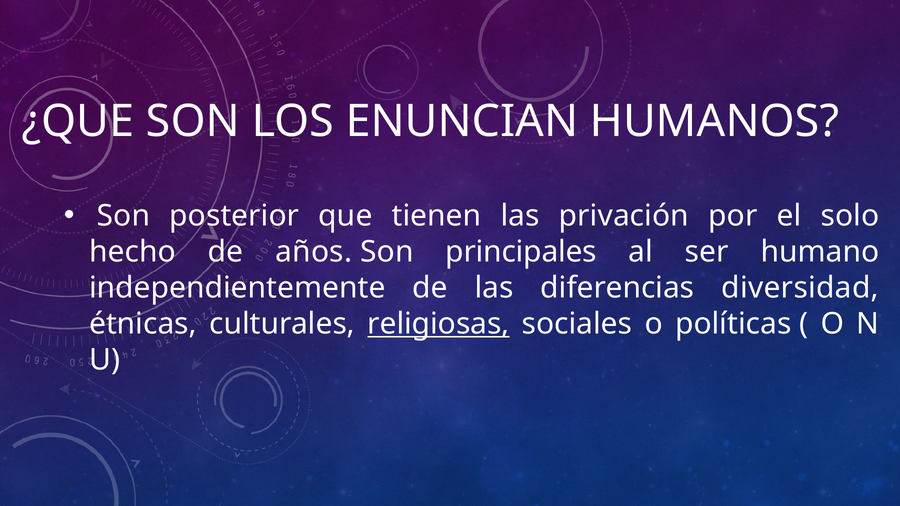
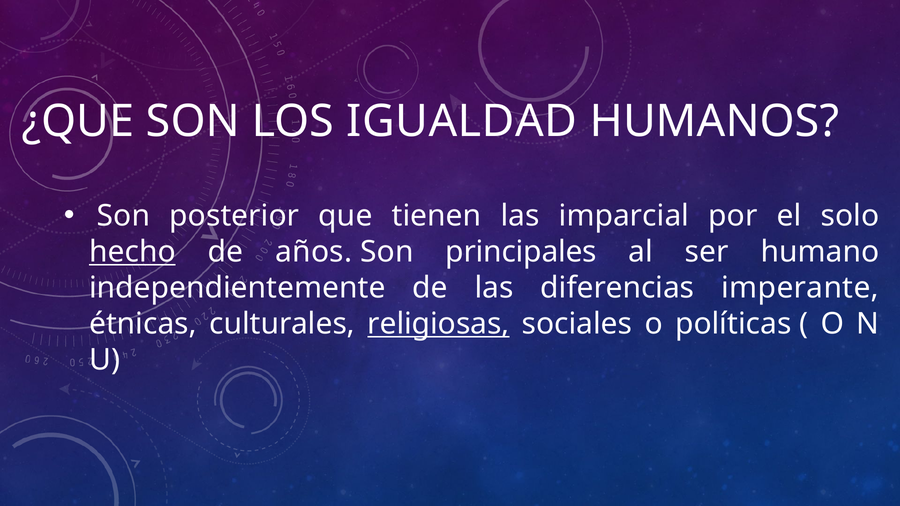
ENUNCIAN: ENUNCIAN -> IGUALDAD
privación: privación -> imparcial
hecho underline: none -> present
diversidad: diversidad -> imperante
